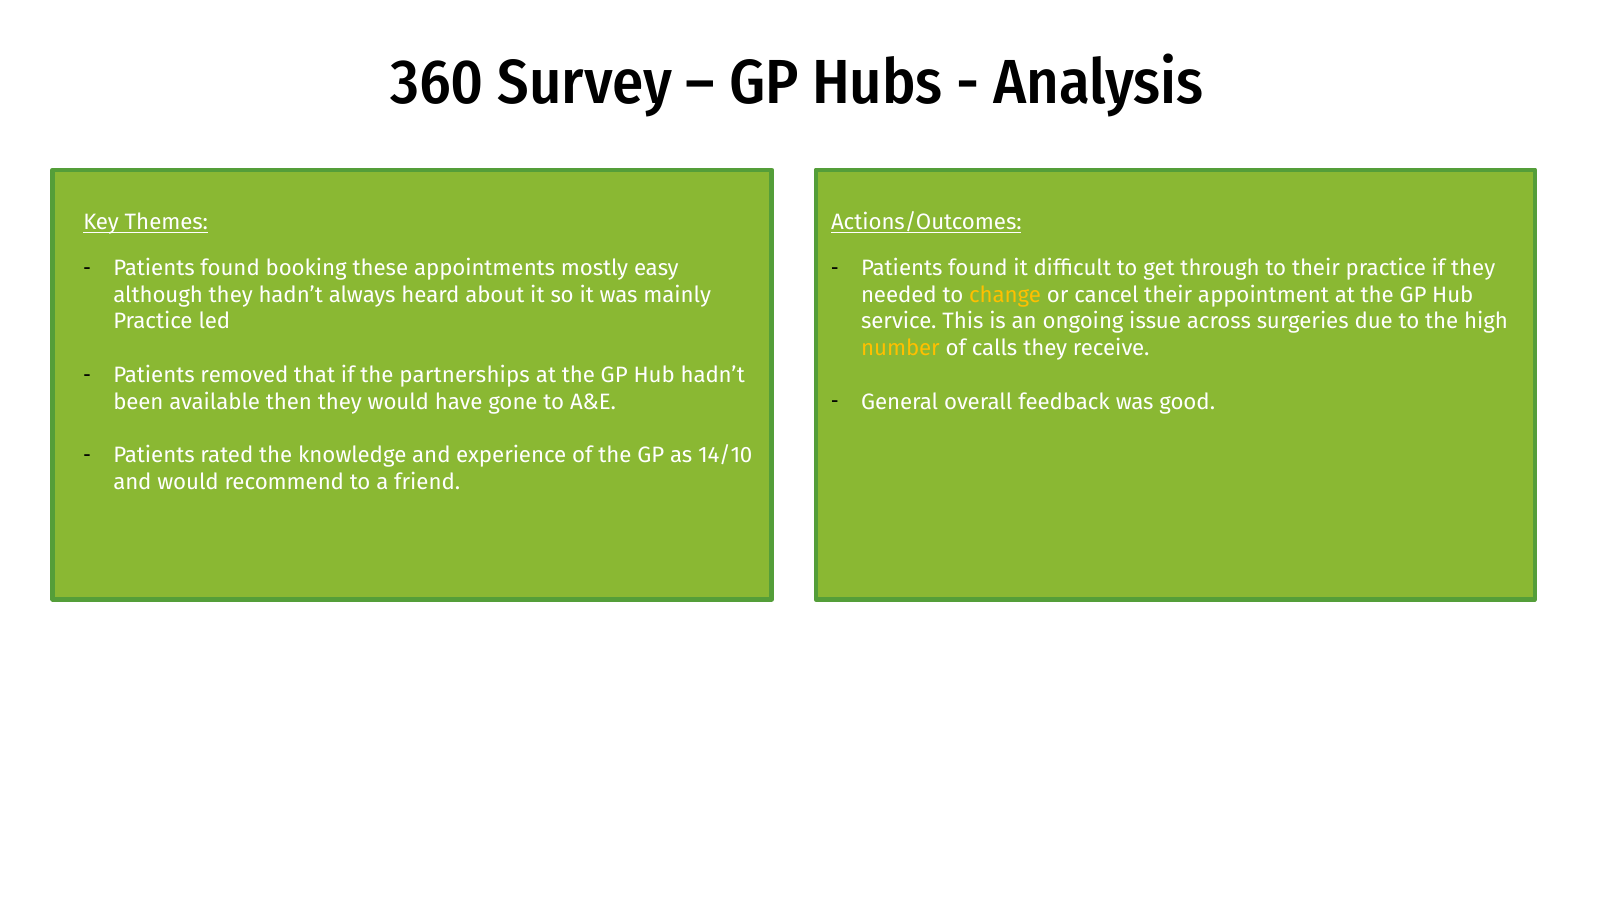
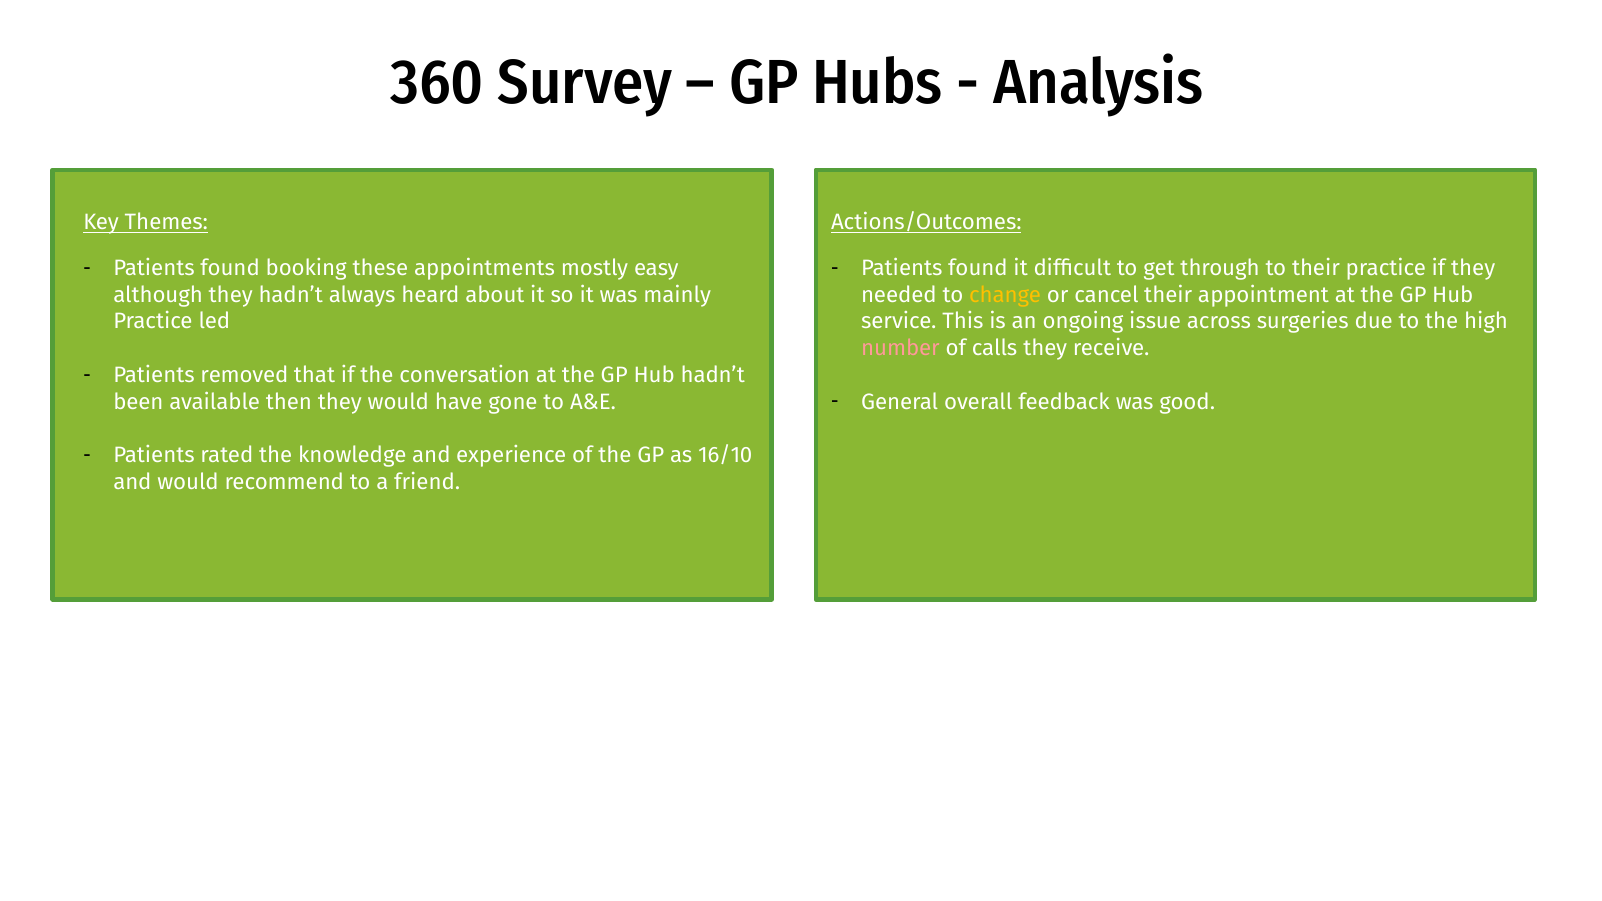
number colour: yellow -> pink
partnerships: partnerships -> conversation
14/10: 14/10 -> 16/10
